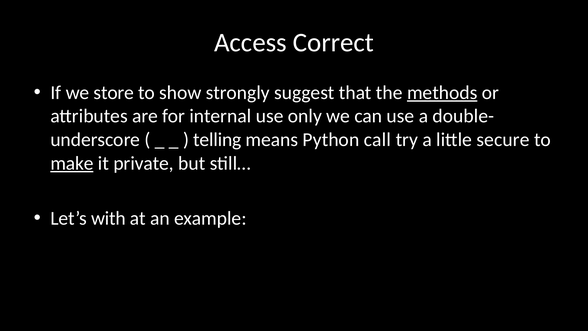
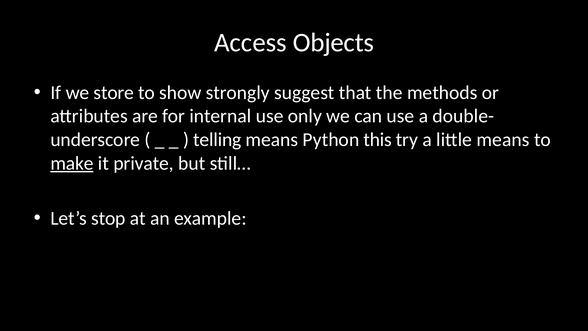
Correct: Correct -> Objects
methods underline: present -> none
call: call -> this
little secure: secure -> means
with: with -> stop
